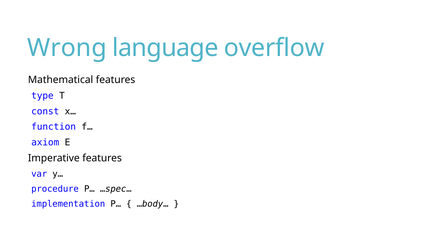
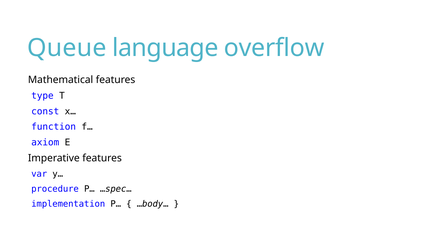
Wrong: Wrong -> Queue
